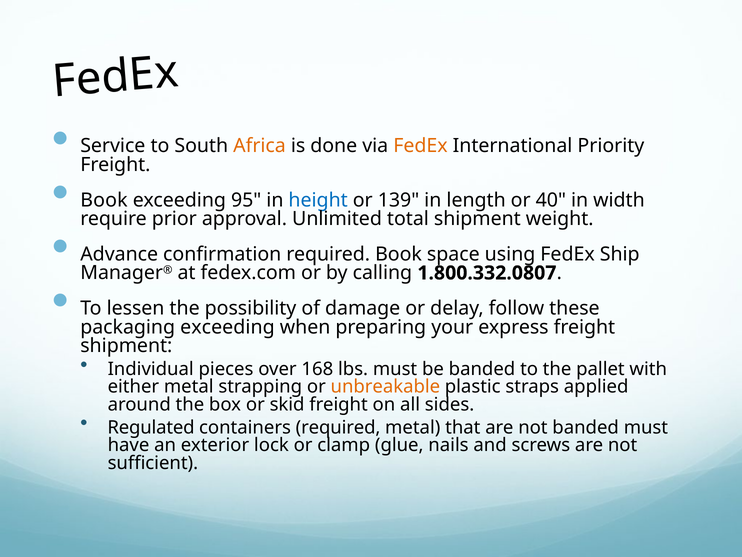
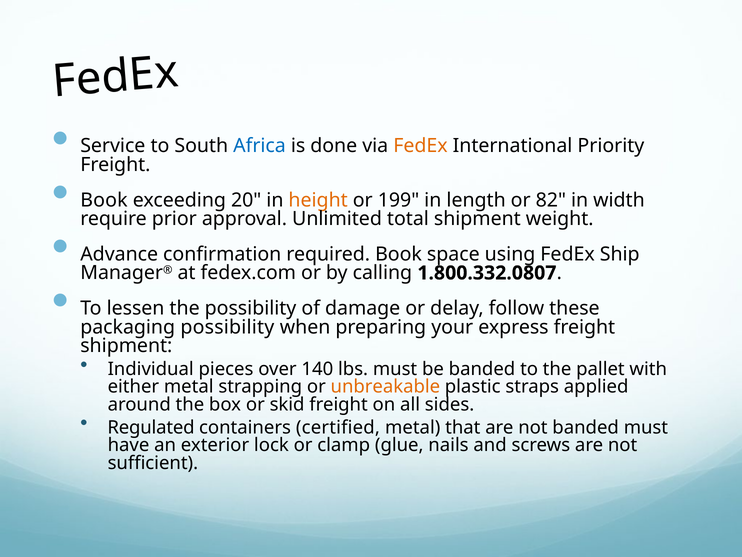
Africa colour: orange -> blue
95: 95 -> 20
height colour: blue -> orange
139: 139 -> 199
40: 40 -> 82
packaging exceeding: exceeding -> possibility
168: 168 -> 140
containers required: required -> certified
